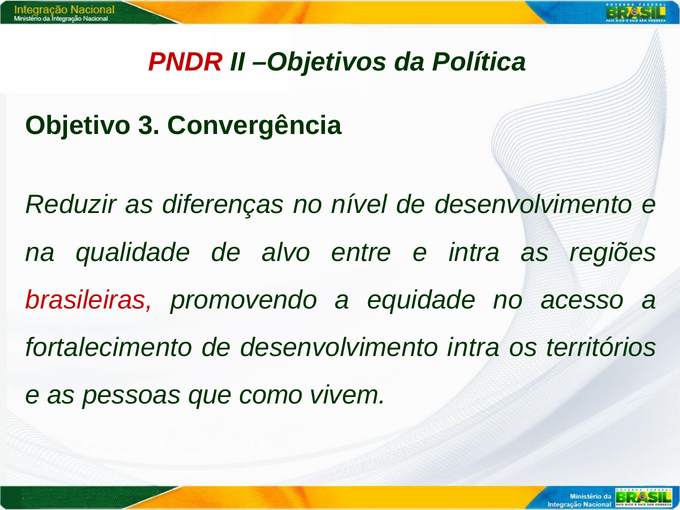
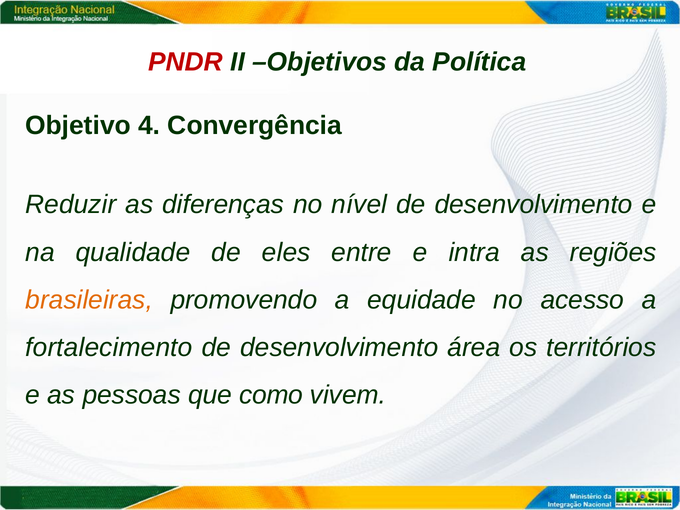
3: 3 -> 4
alvo: alvo -> eles
brasileiras colour: red -> orange
desenvolvimento intra: intra -> área
